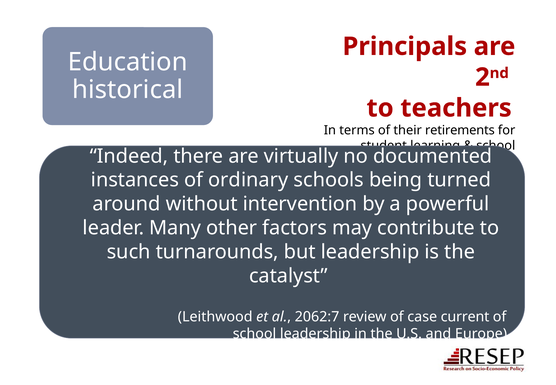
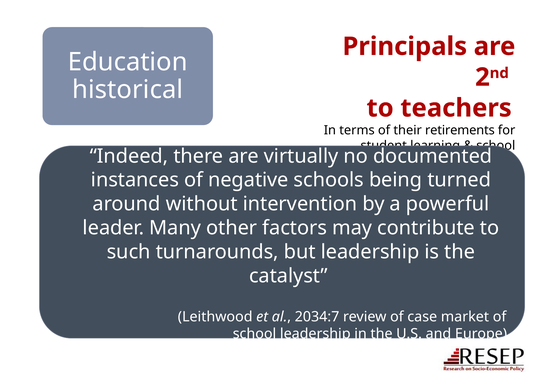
ordinary: ordinary -> negative
2062:7: 2062:7 -> 2034:7
current: current -> market
